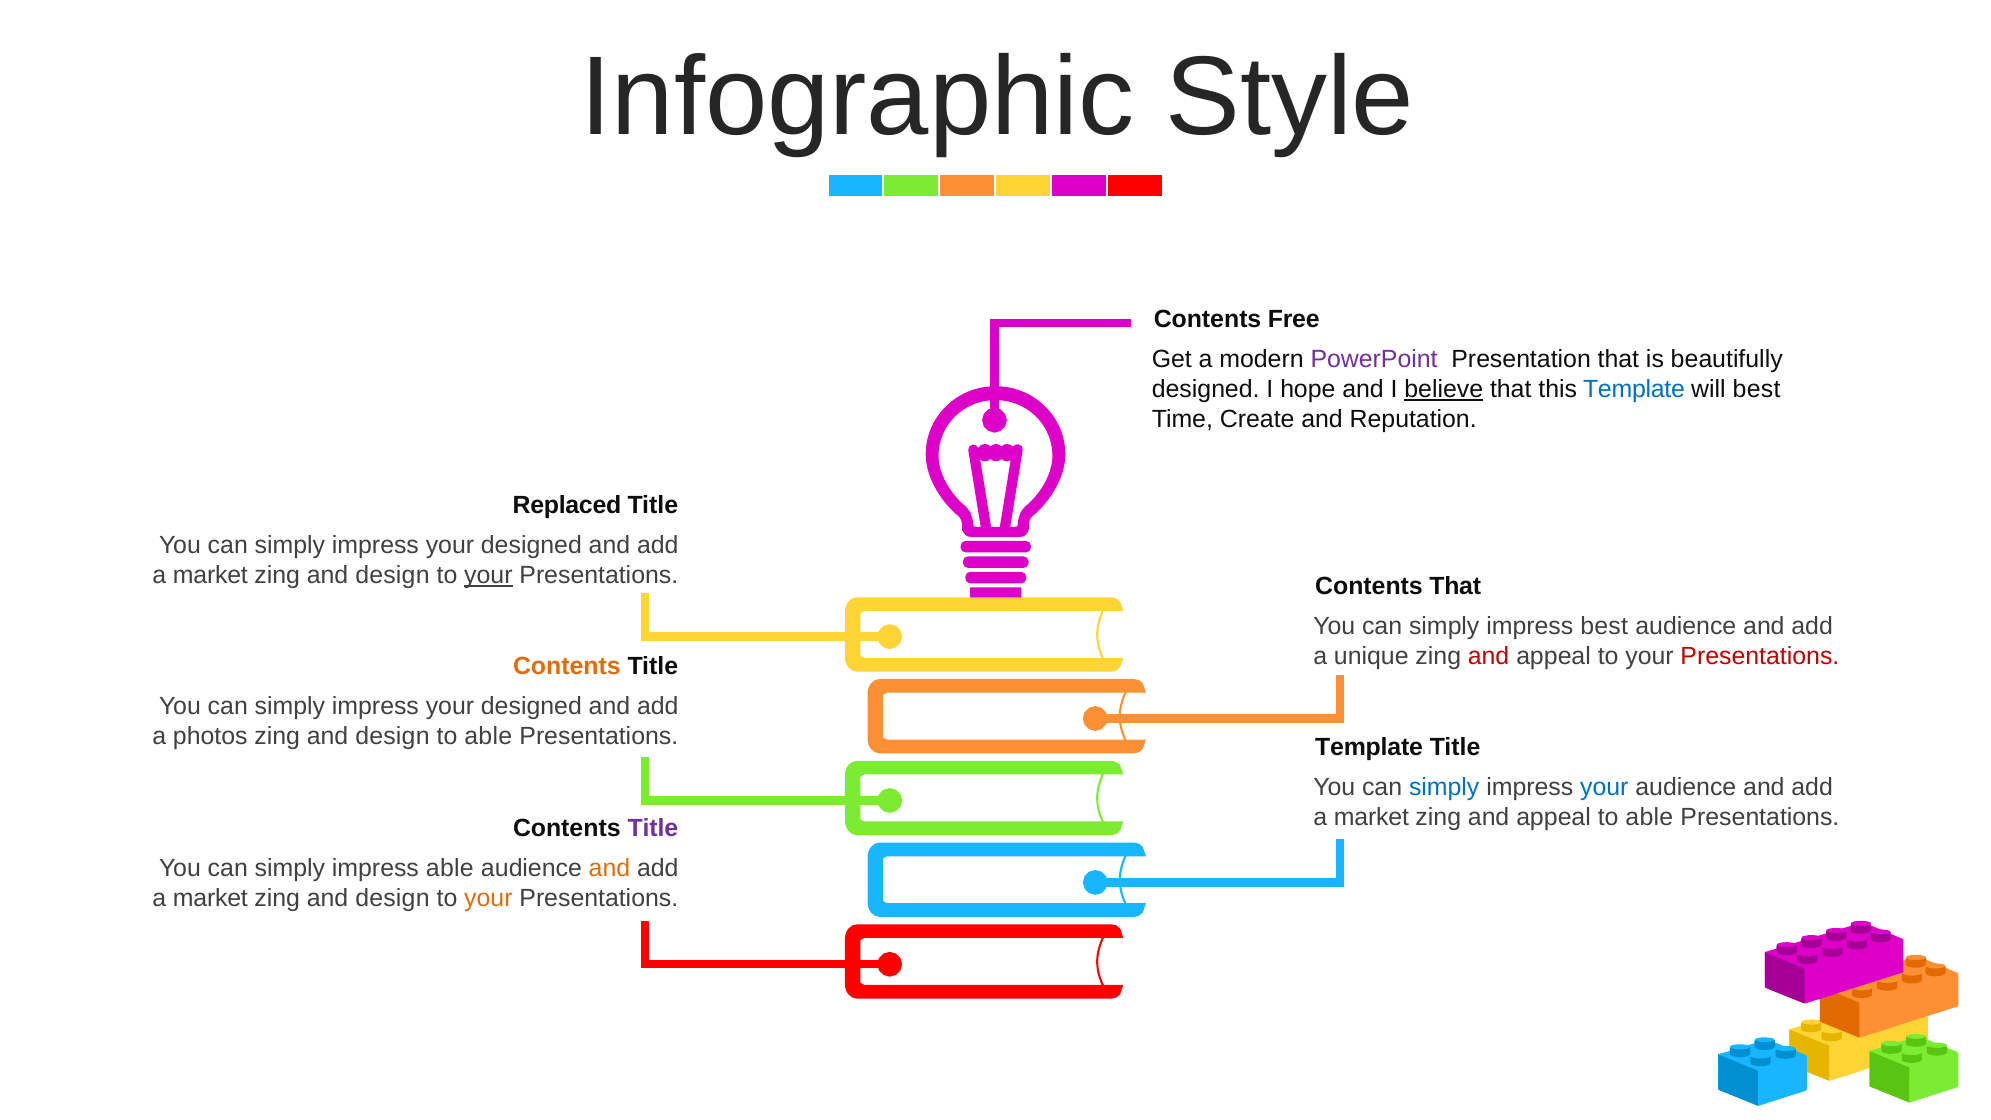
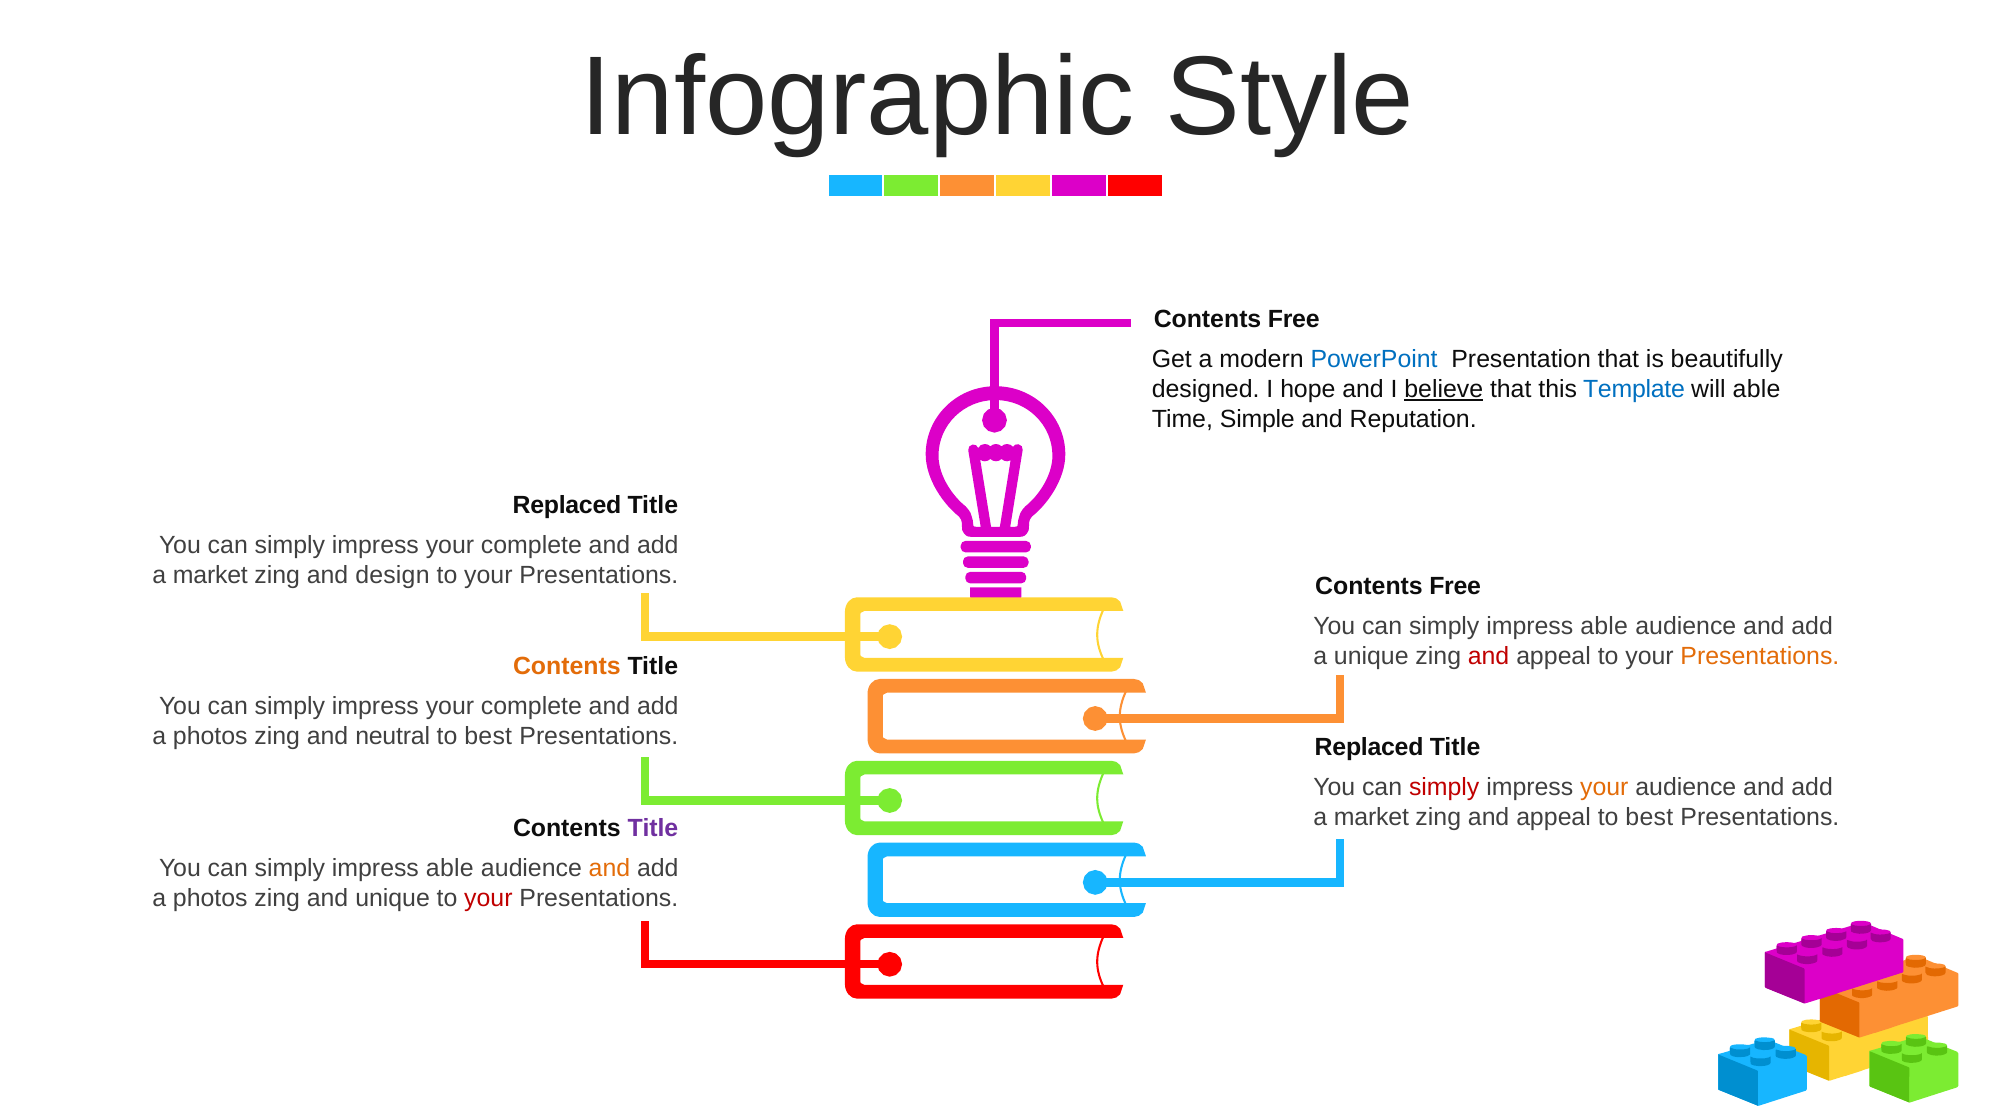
PowerPoint colour: purple -> blue
will best: best -> able
Create: Create -> Simple
designed at (531, 545): designed -> complete
your at (488, 575) underline: present -> none
That at (1455, 586): That -> Free
best at (1604, 626): best -> able
Presentations at (1760, 656) colour: red -> orange
designed at (531, 707): designed -> complete
design at (392, 737): design -> neutral
able at (488, 737): able -> best
Template at (1369, 747): Template -> Replaced
simply at (1444, 787) colour: blue -> red
your at (1604, 787) colour: blue -> orange
appeal to able: able -> best
market at (210, 898): market -> photos
design at (392, 898): design -> unique
your at (488, 898) colour: orange -> red
